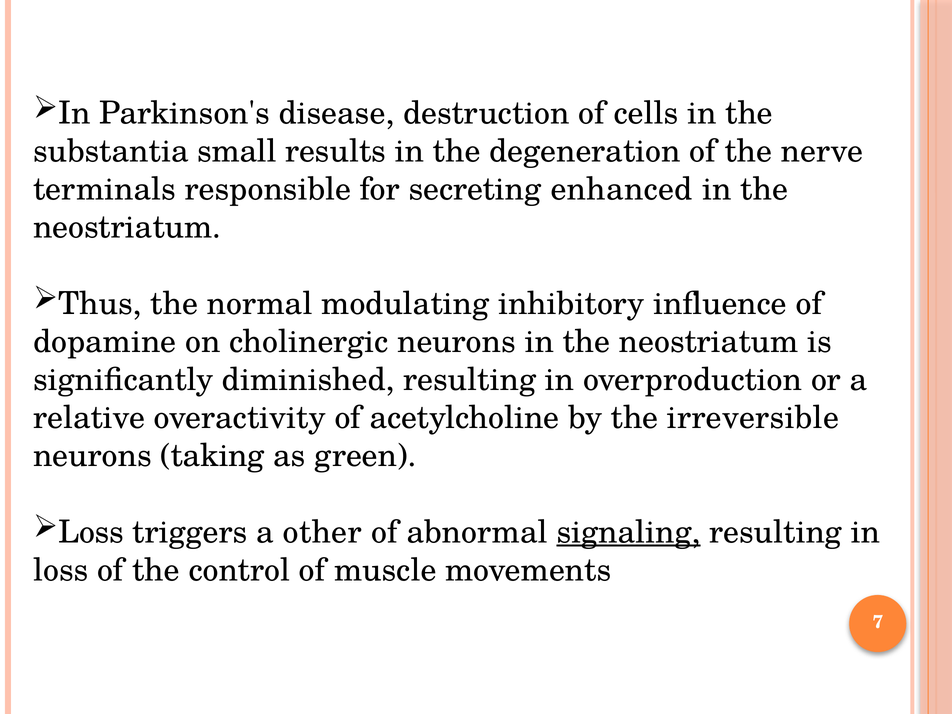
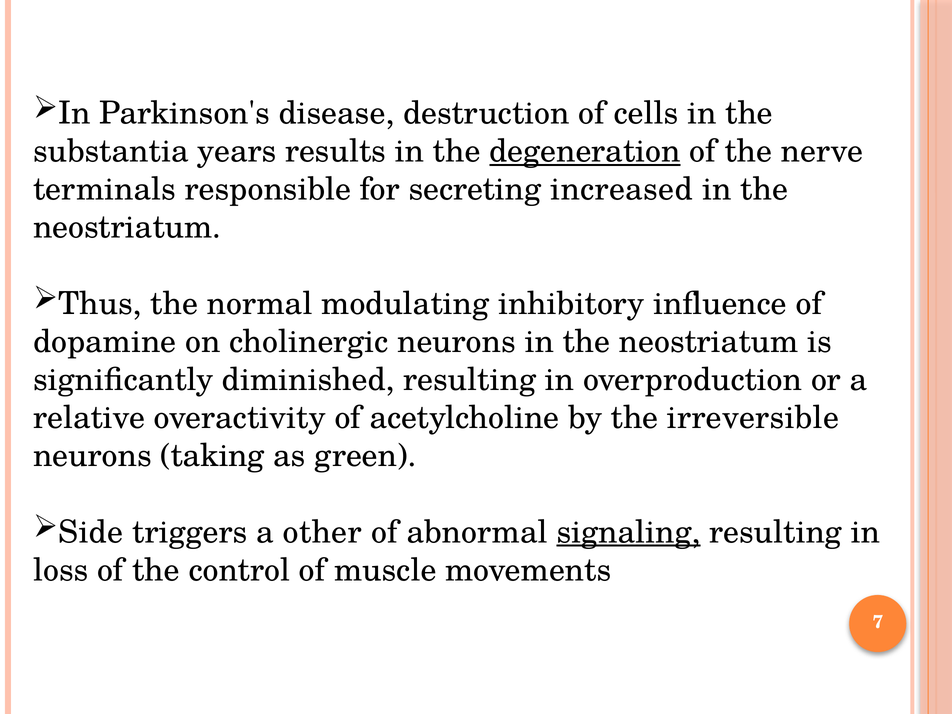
small: small -> years
degeneration underline: none -> present
enhanced: enhanced -> increased
Loss at (91, 532): Loss -> Side
